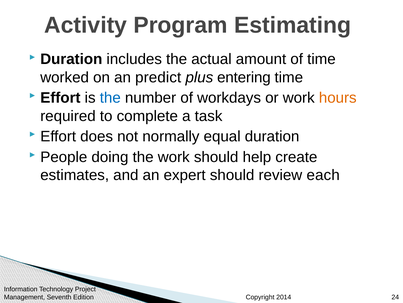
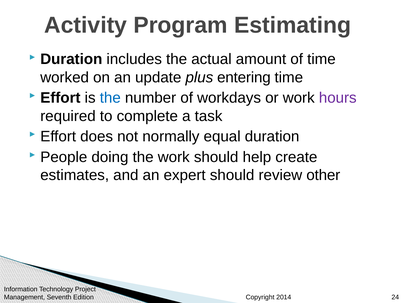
predict: predict -> update
hours colour: orange -> purple
each: each -> other
